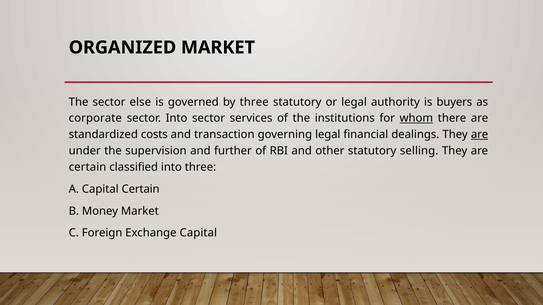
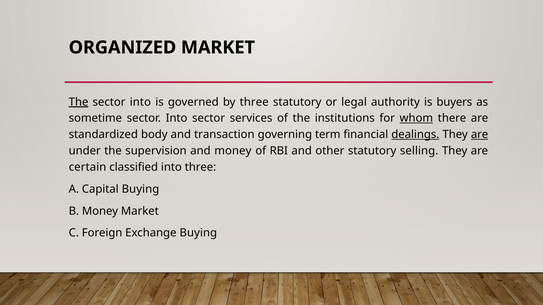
The at (79, 102) underline: none -> present
else at (140, 102): else -> into
corporate: corporate -> sometime
costs: costs -> body
governing legal: legal -> term
dealings underline: none -> present
and further: further -> money
Capital Certain: Certain -> Buying
Exchange Capital: Capital -> Buying
